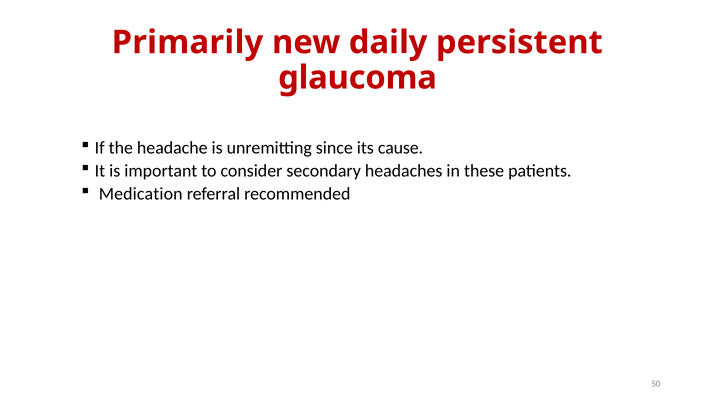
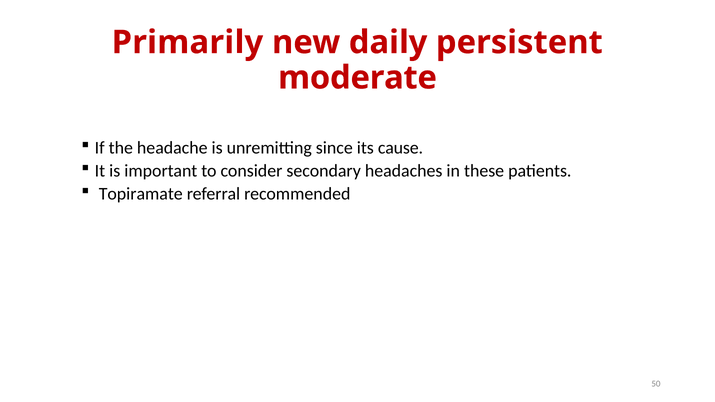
glaucoma: glaucoma -> moderate
Medication: Medication -> Topiramate
